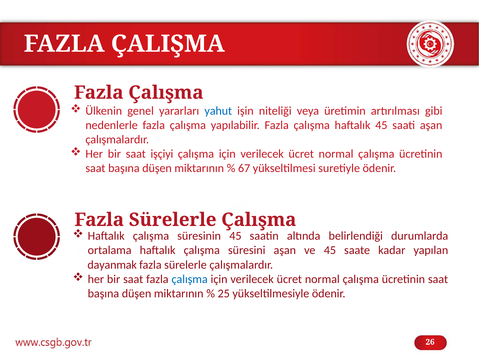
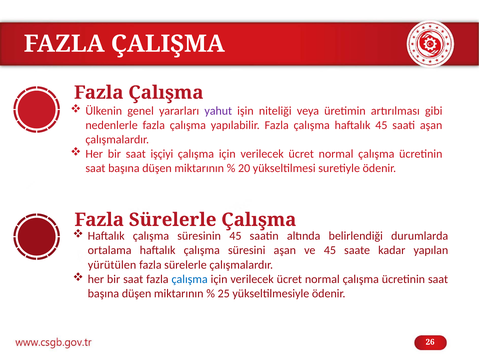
yahut colour: blue -> purple
67: 67 -> 20
dayanmak: dayanmak -> yürütülen
